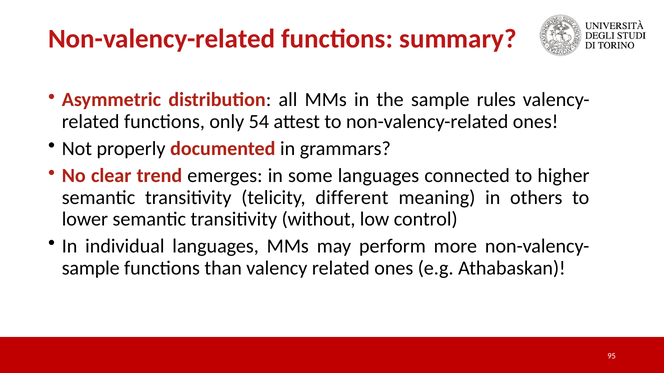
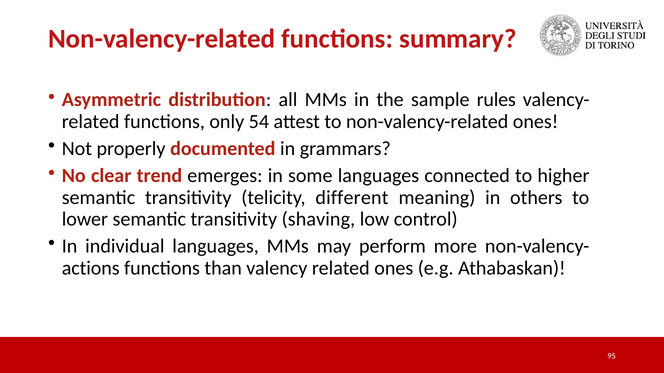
without: without -> shaving
sample at (91, 268): sample -> actions
